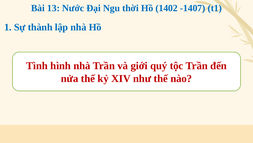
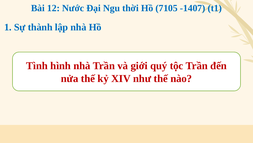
13: 13 -> 12
1402: 1402 -> 7105
